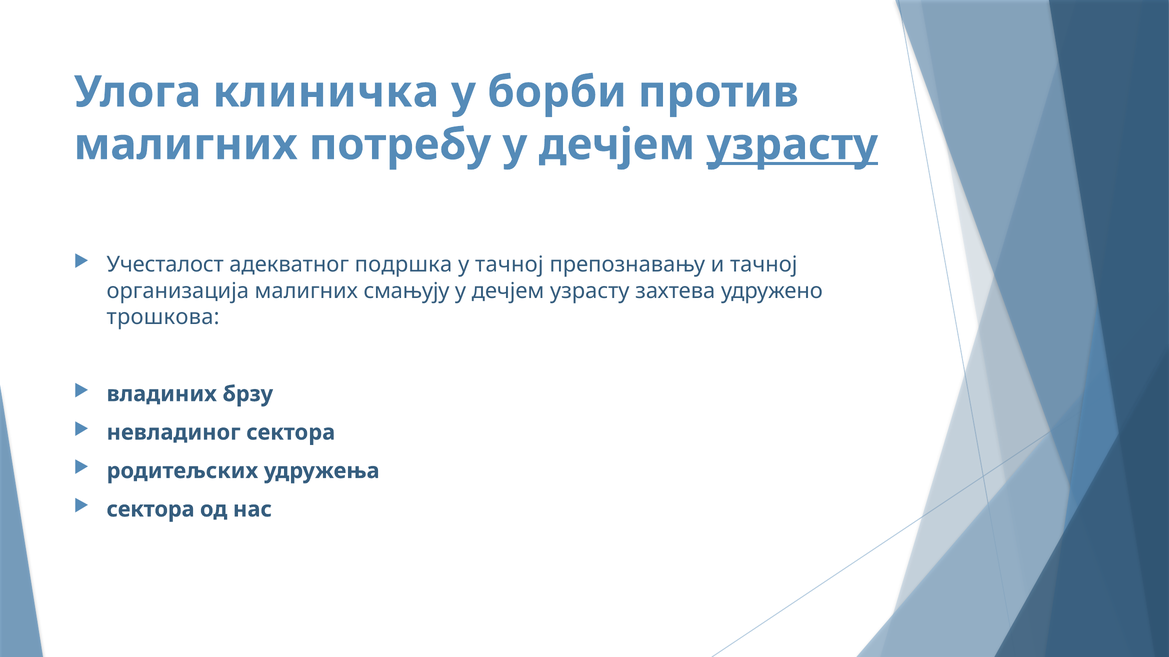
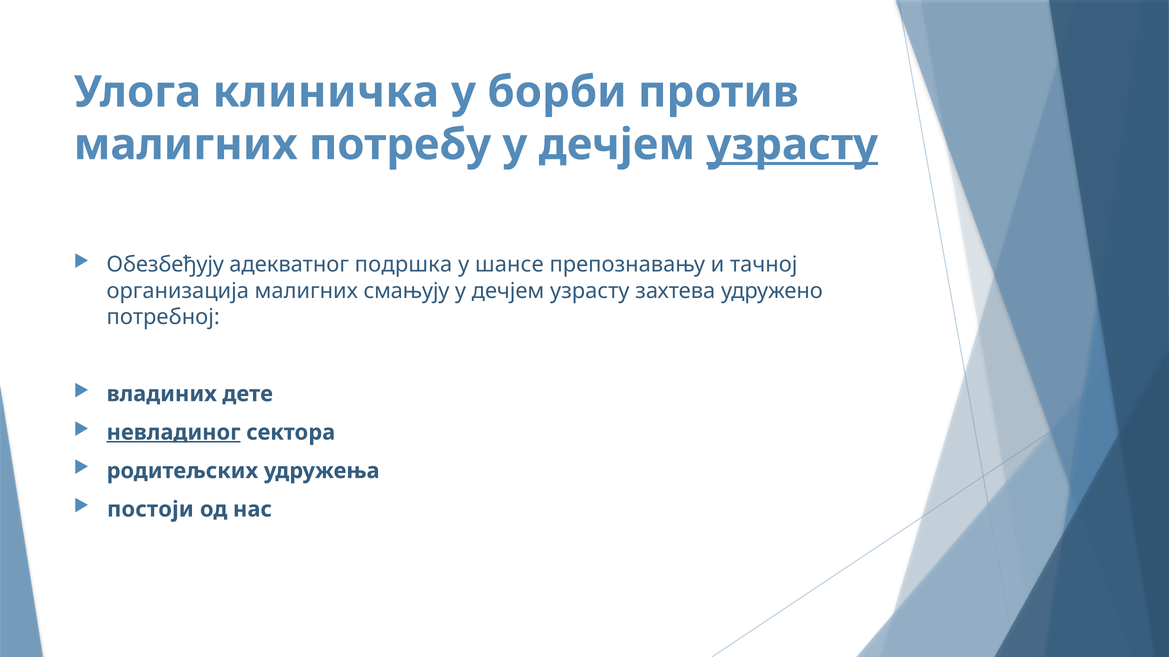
Учесталост: Учесталост -> Обезбеђују
у тачној: тачној -> шансе
трошкова: трошкова -> потребној
брзу: брзу -> дете
невладиног underline: none -> present
сектора at (151, 510): сектора -> постоји
